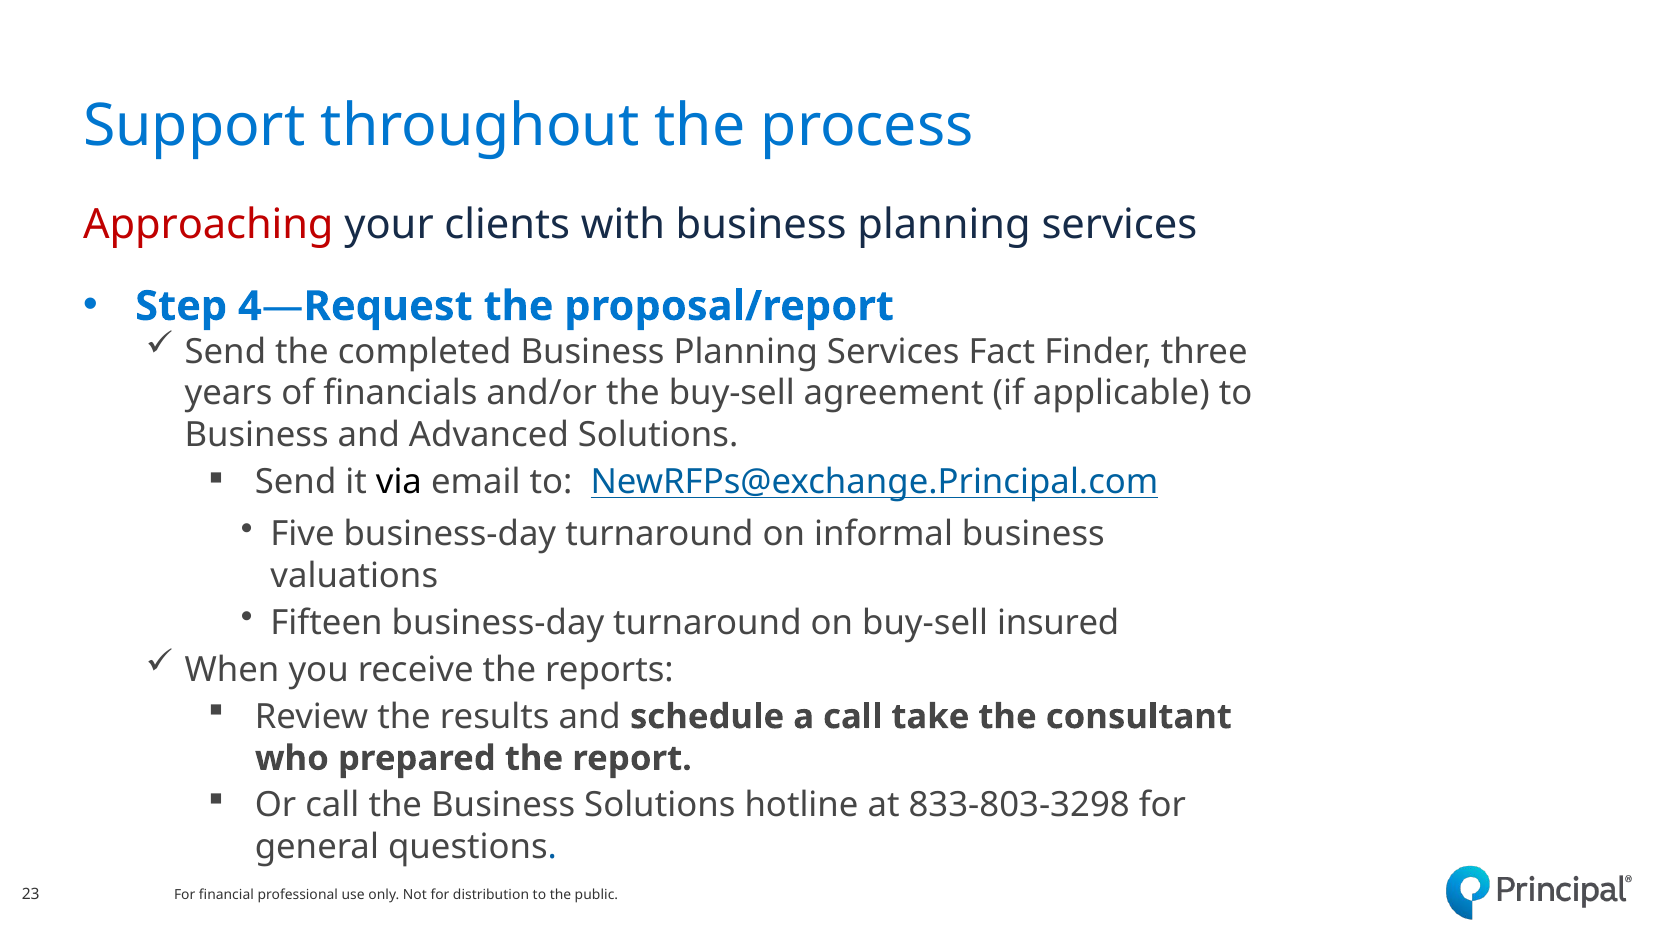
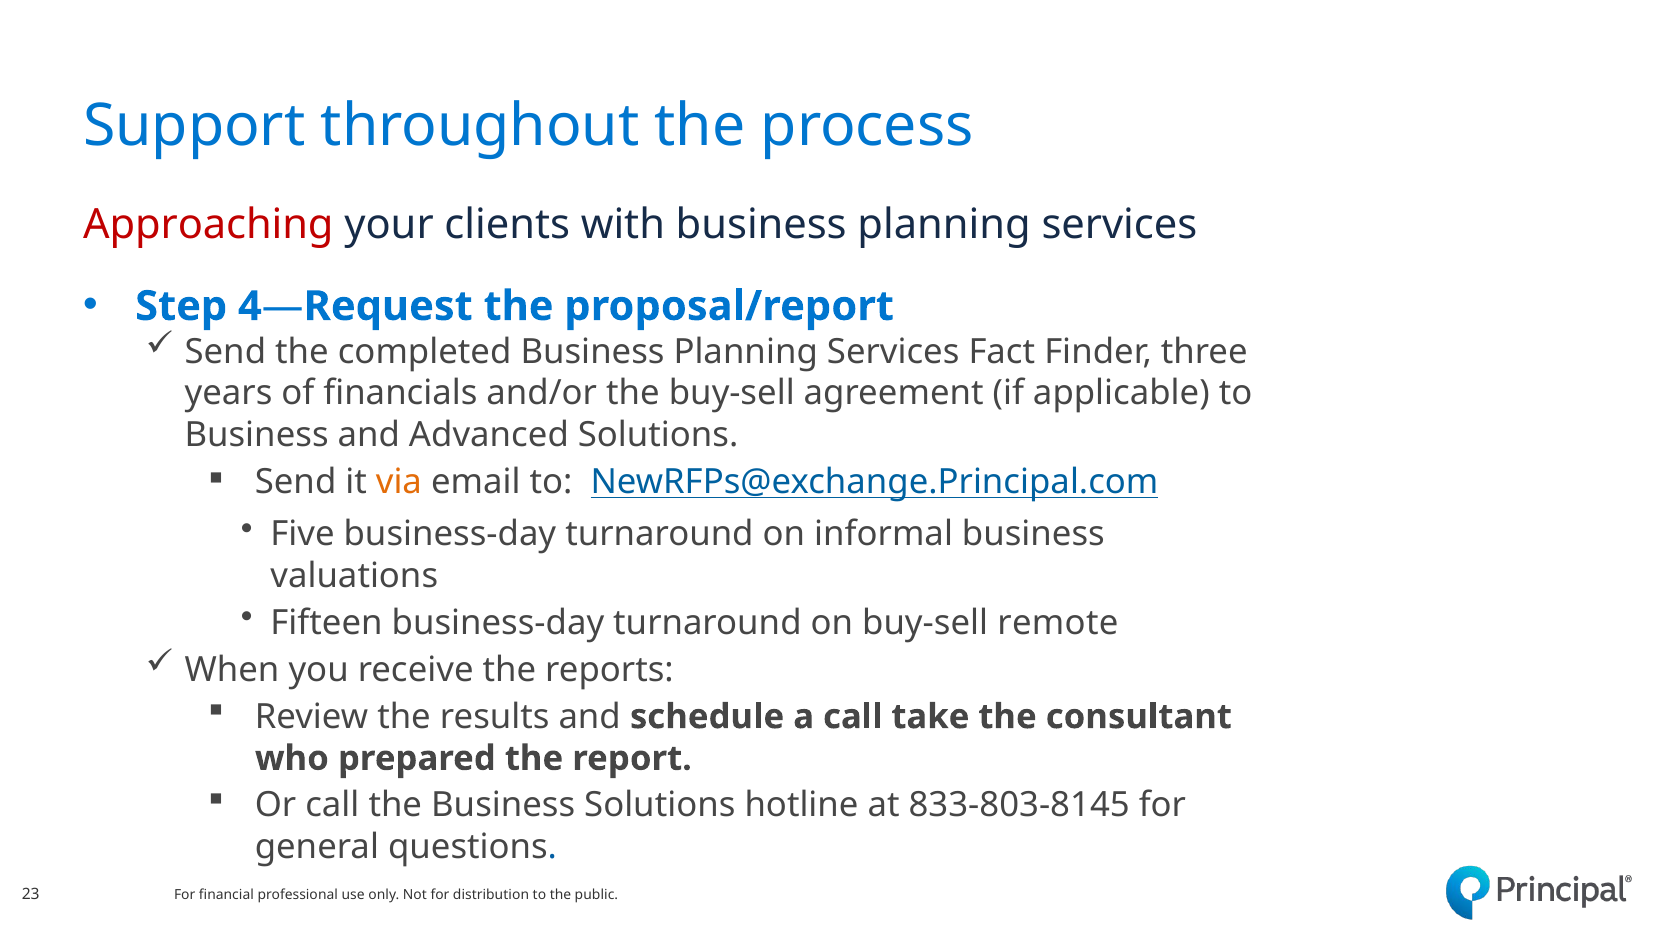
via colour: black -> orange
insured: insured -> remote
833-803-3298: 833-803-3298 -> 833-803-8145
